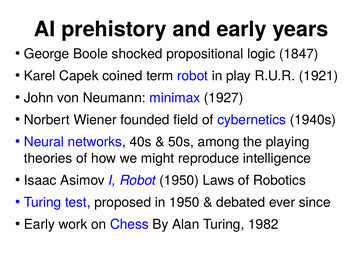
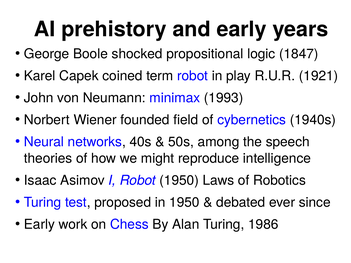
1927: 1927 -> 1993
playing: playing -> speech
1982: 1982 -> 1986
